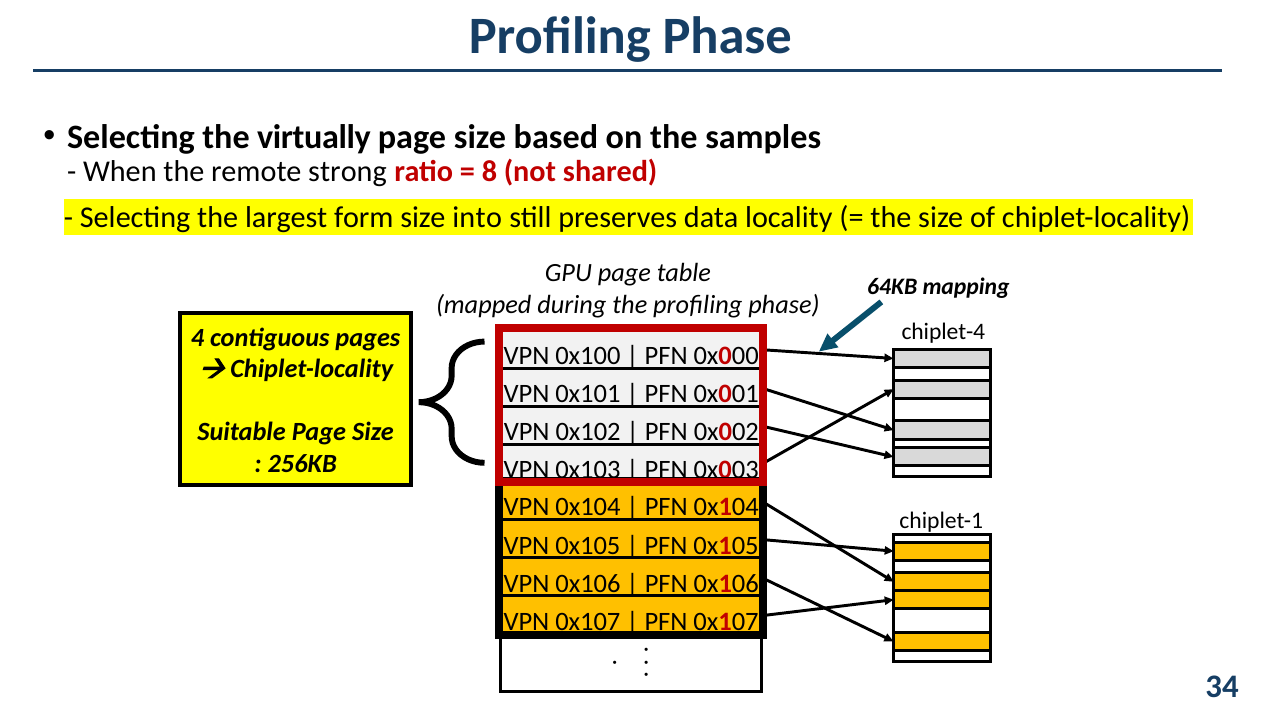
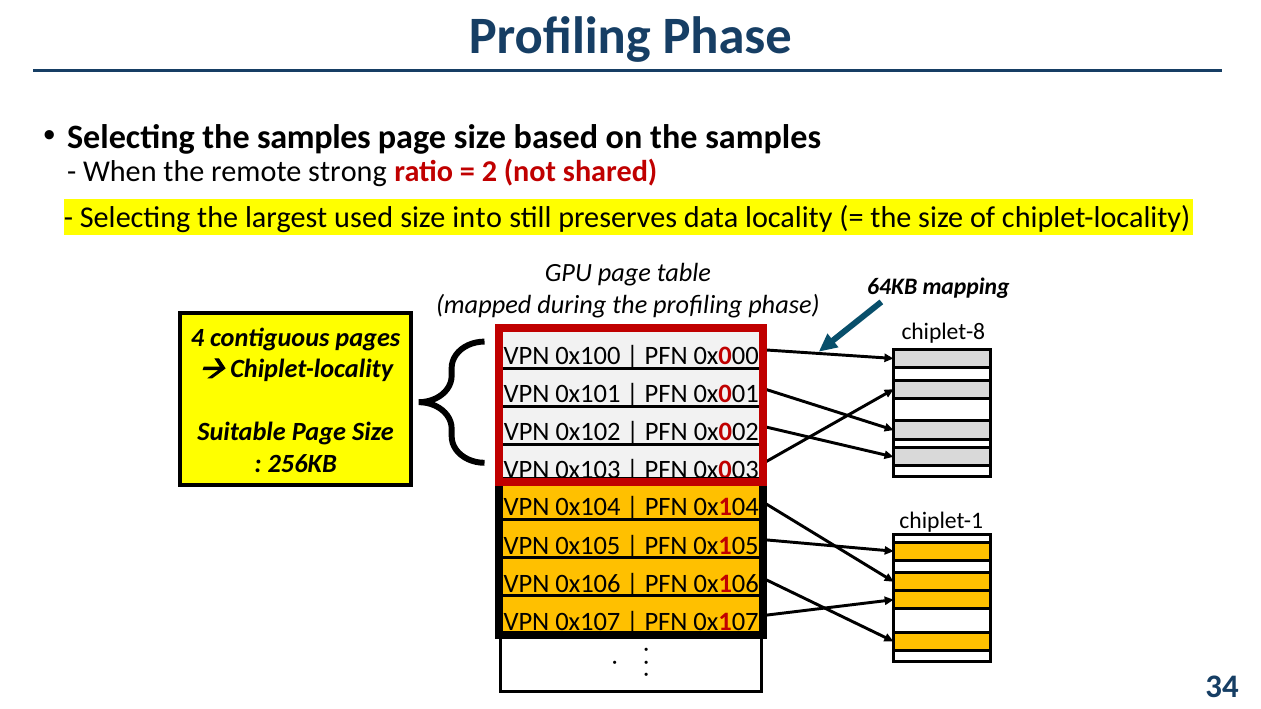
Selecting the virtually: virtually -> samples
8: 8 -> 2
form: form -> used
chiplet-4: chiplet-4 -> chiplet-8
